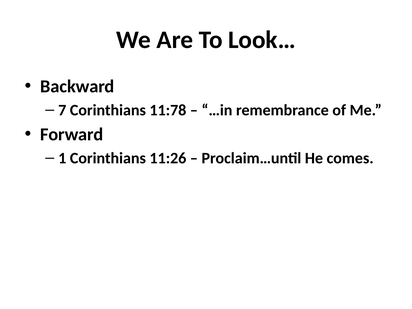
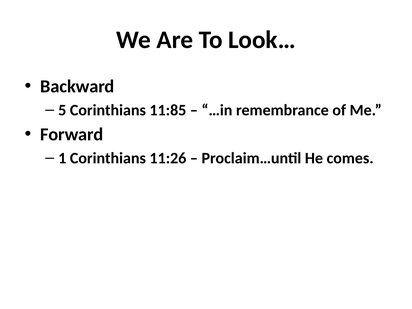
7: 7 -> 5
11:78: 11:78 -> 11:85
